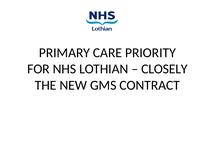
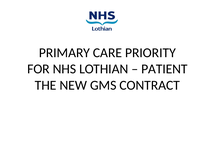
CLOSELY: CLOSELY -> PATIENT
